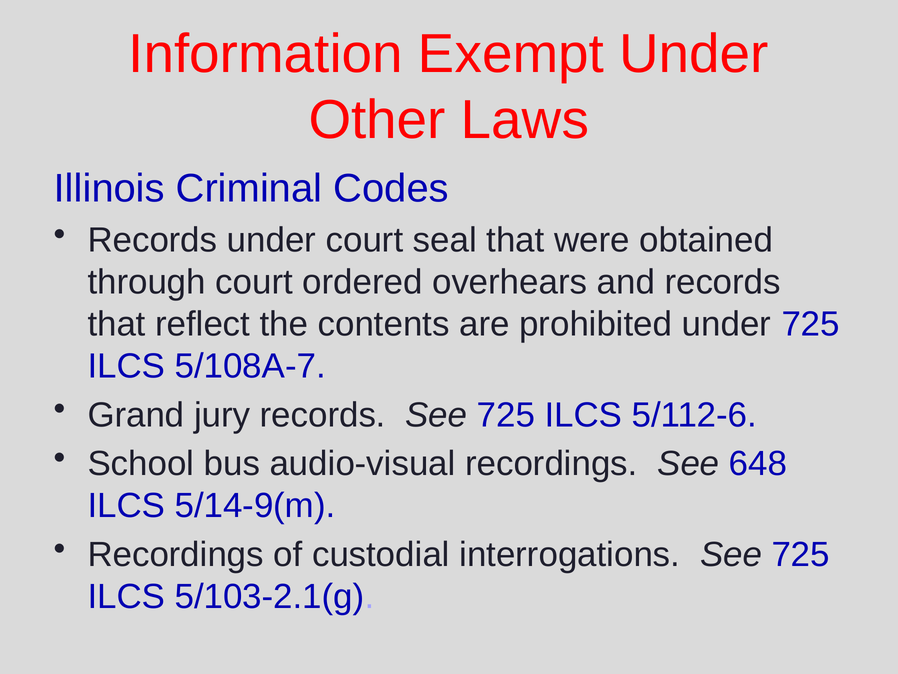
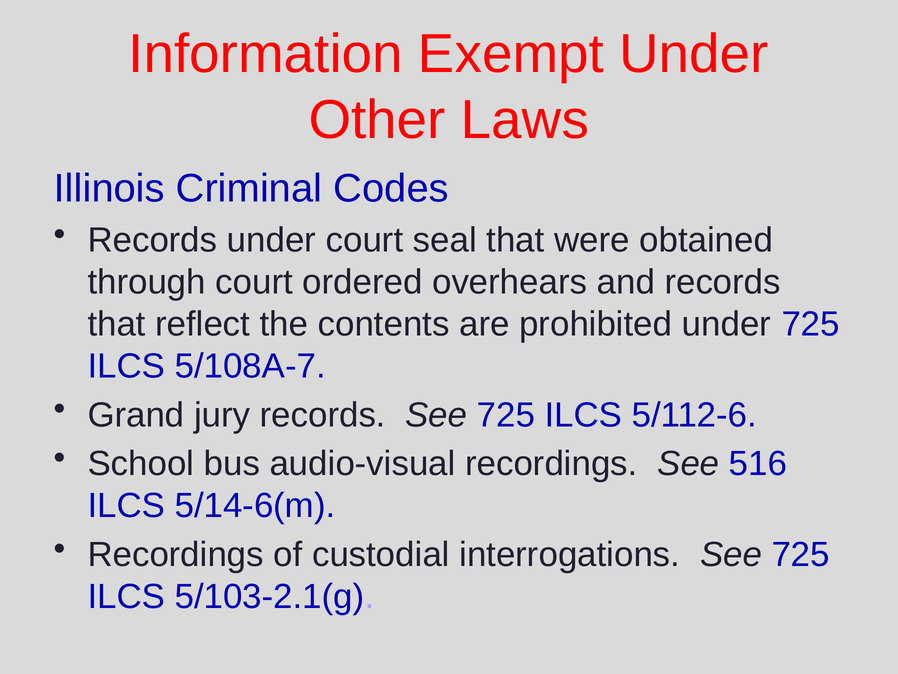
648: 648 -> 516
5/14-9(m: 5/14-9(m -> 5/14-6(m
